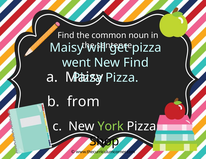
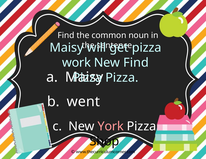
went: went -> work
from: from -> went
York colour: light green -> pink
